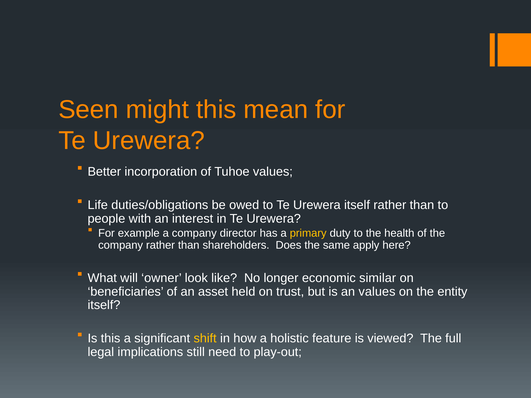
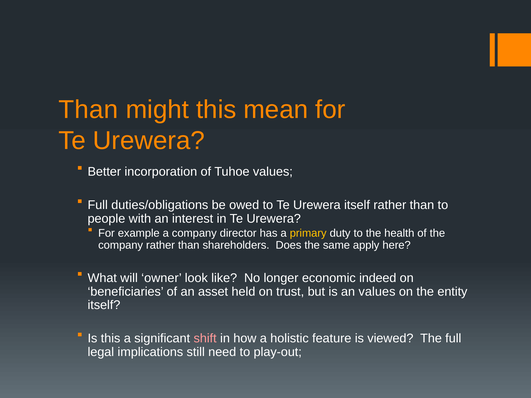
Seen at (89, 110): Seen -> Than
Life at (98, 205): Life -> Full
similar: similar -> indeed
shift colour: yellow -> pink
